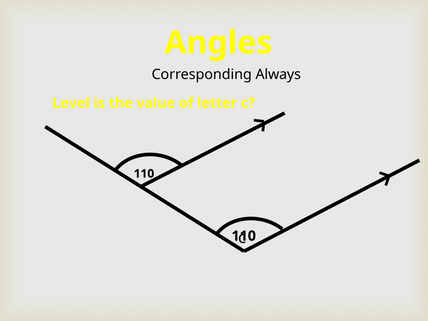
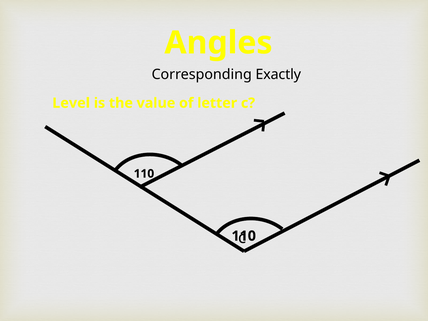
Always: Always -> Exactly
